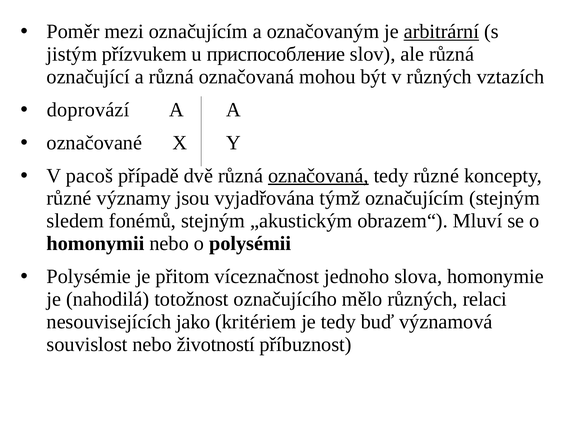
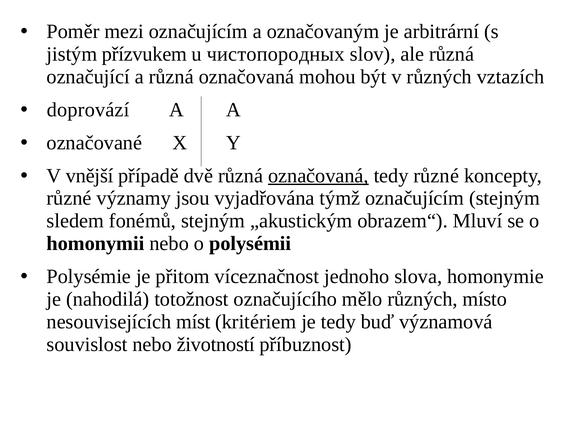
arbitrární underline: present -> none
приспособление: приспособление -> чистопородных
pacoš: pacoš -> vnější
relaci: relaci -> místo
jako: jako -> míst
